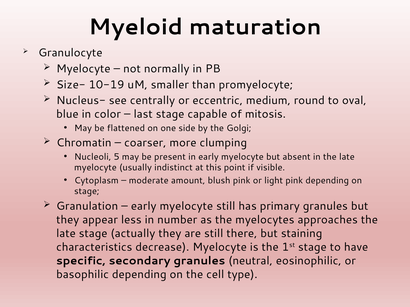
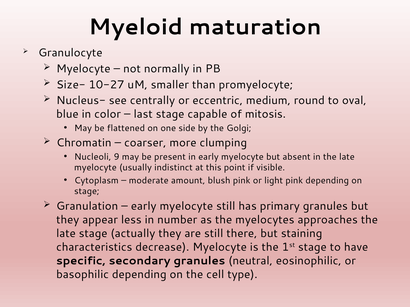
10-19: 10-19 -> 10-27
5: 5 -> 9
